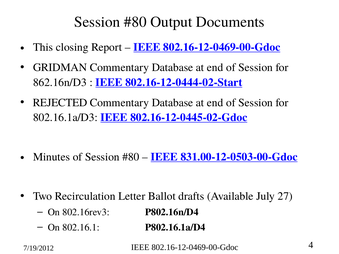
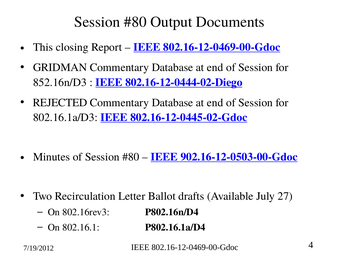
862.16n/D3: 862.16n/D3 -> 852.16n/D3
802.16-12-0444-02-Start: 802.16-12-0444-02-Start -> 802.16-12-0444-02-Diego
831.00-12-0503-00-Gdoc: 831.00-12-0503-00-Gdoc -> 902.16-12-0503-00-Gdoc
